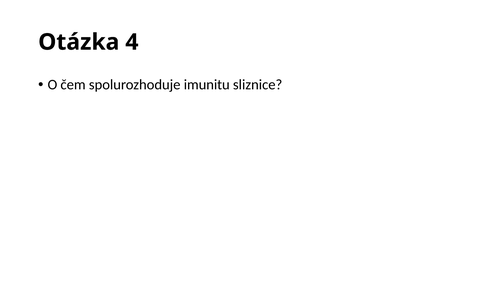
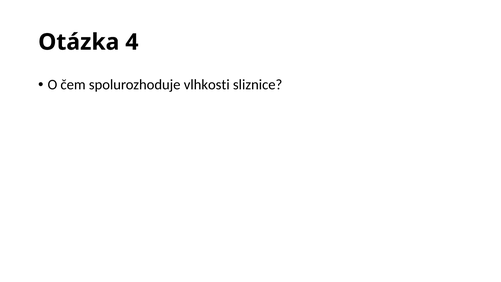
imunitu: imunitu -> vlhkosti
